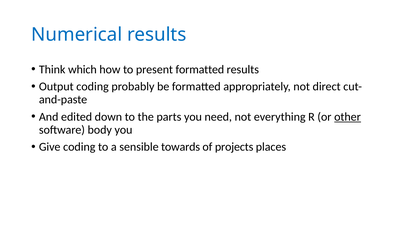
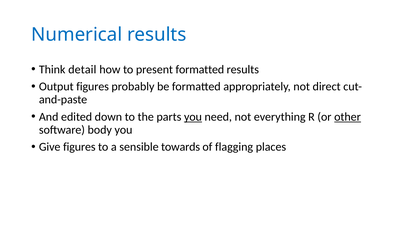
which: which -> detail
Output coding: coding -> figures
you at (193, 117) underline: none -> present
Give coding: coding -> figures
projects: projects -> flagging
